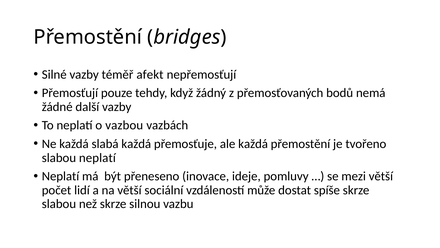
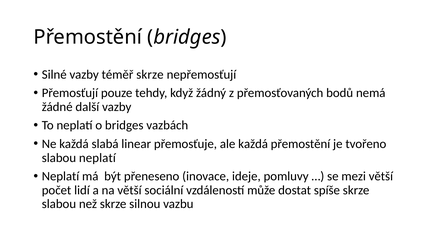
téměř afekt: afekt -> skrze
o vazbou: vazbou -> bridges
slabá každá: každá -> linear
